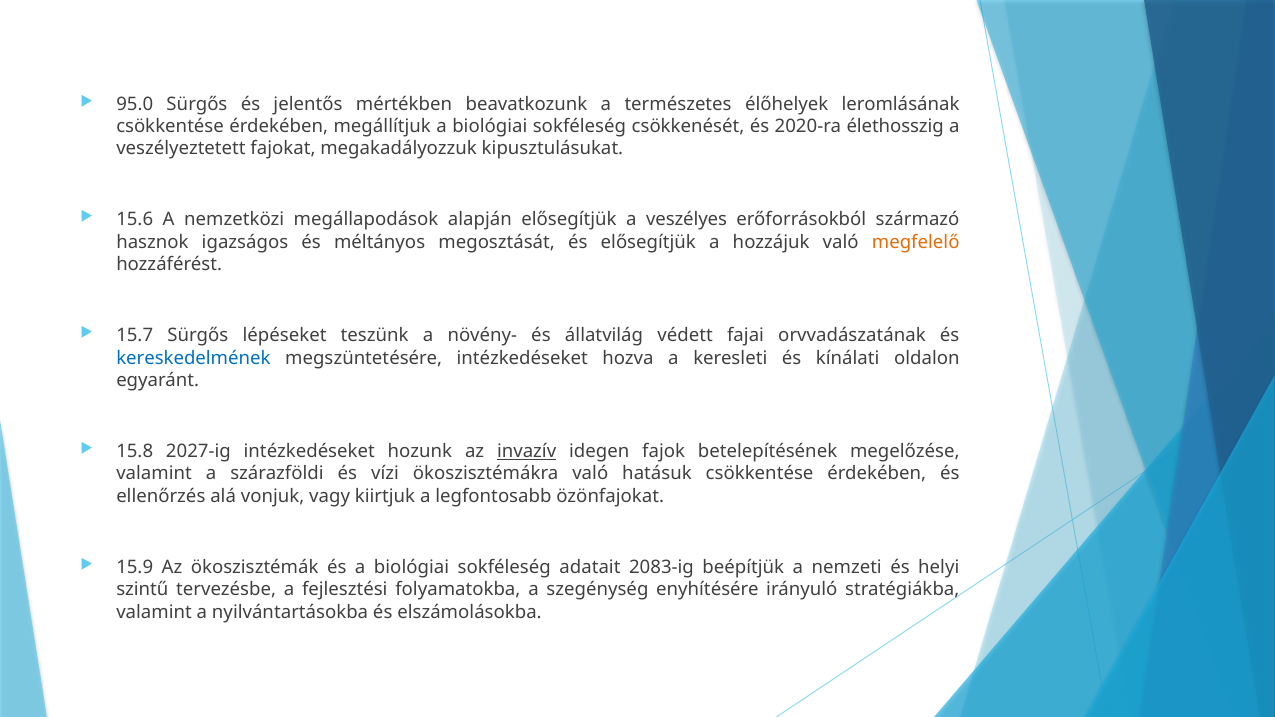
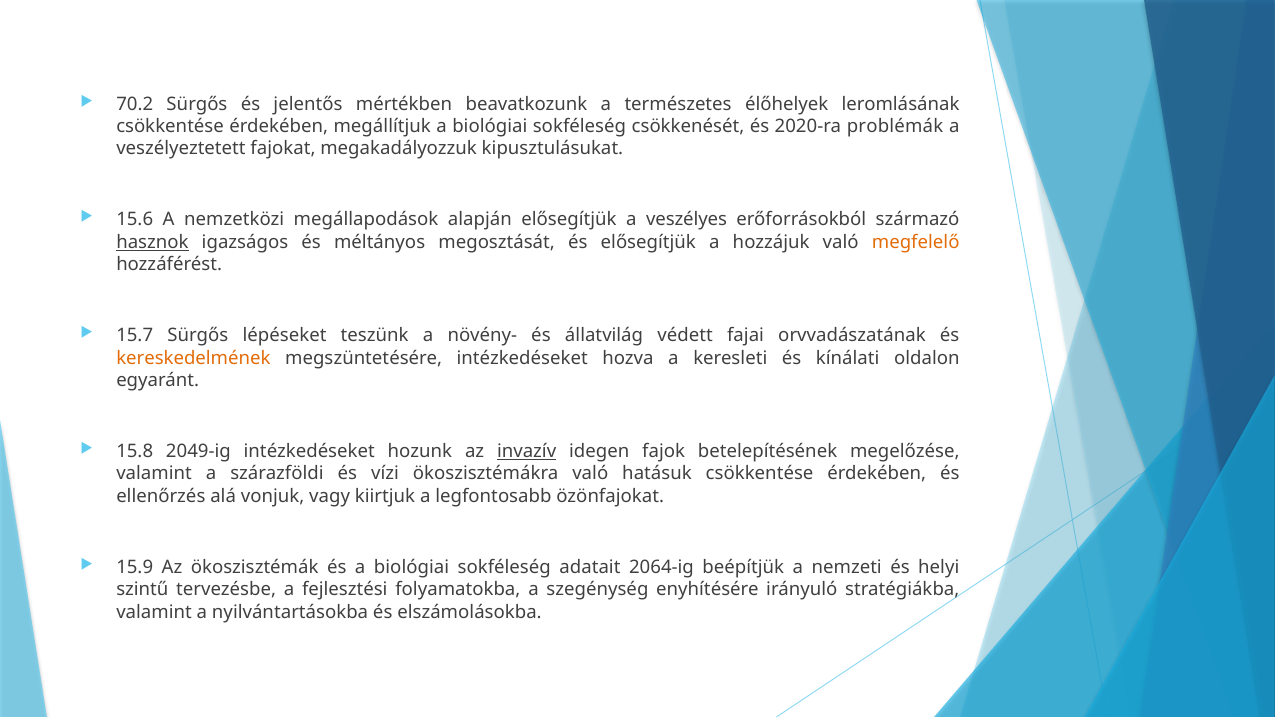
95.0: 95.0 -> 70.2
élethosszig: élethosszig -> problémák
hasznok underline: none -> present
kereskedelmének colour: blue -> orange
2027-ig: 2027-ig -> 2049-ig
2083-ig: 2083-ig -> 2064-ig
